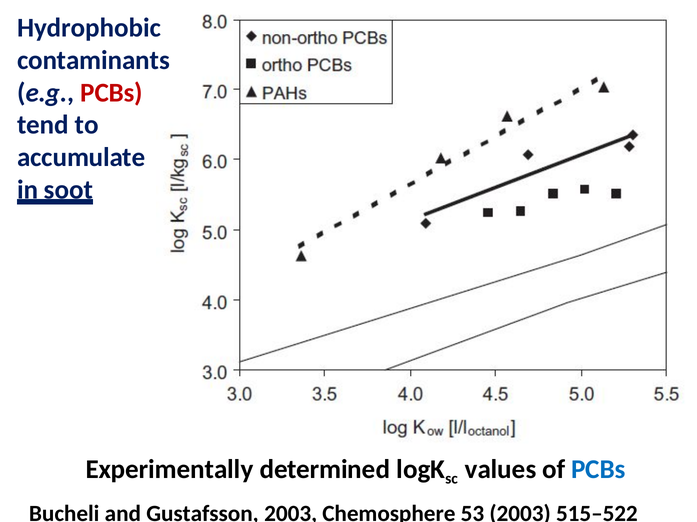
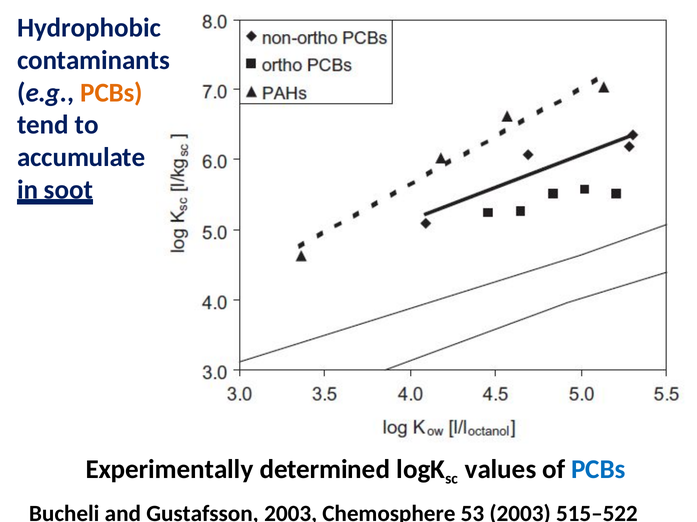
PCBs at (112, 93) colour: red -> orange
